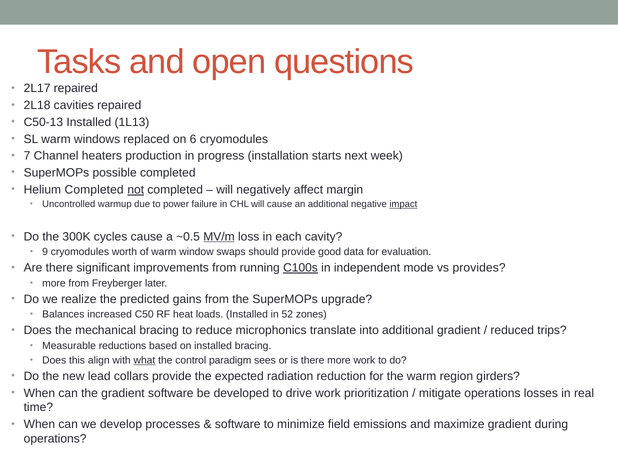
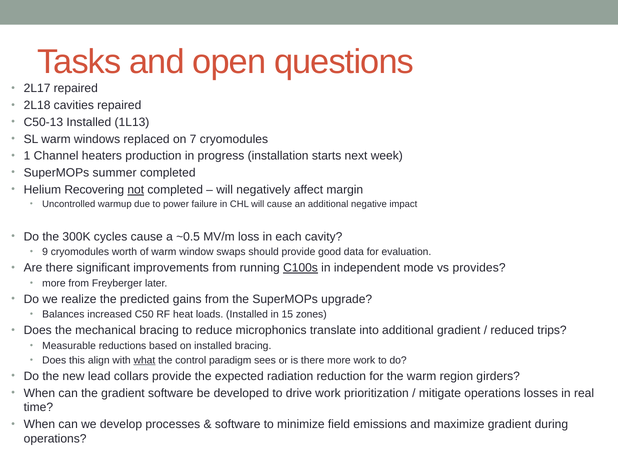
6: 6 -> 7
7: 7 -> 1
possible: possible -> summer
Helium Completed: Completed -> Recovering
impact underline: present -> none
MV/m underline: present -> none
52: 52 -> 15
